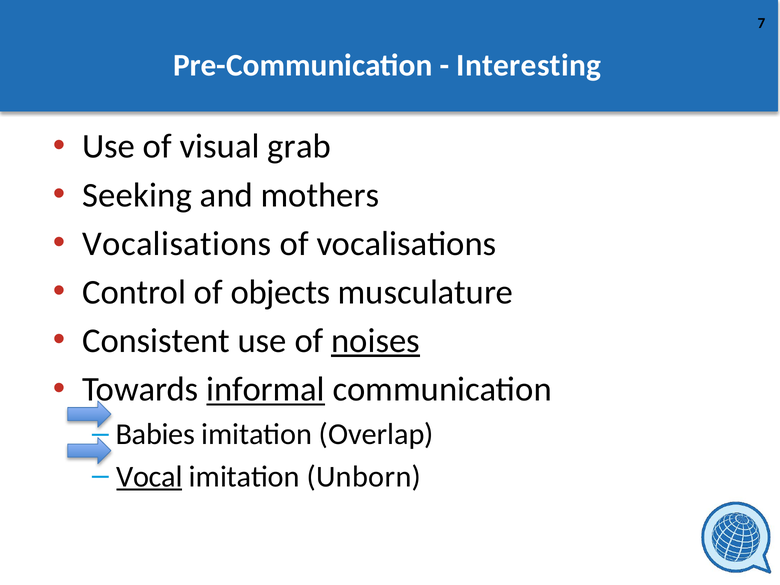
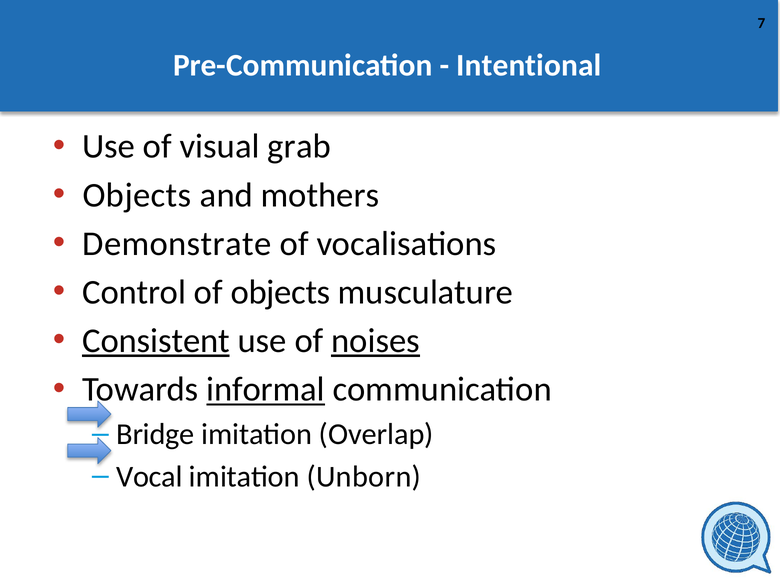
Interesting: Interesting -> Intentional
Seeking at (137, 195): Seeking -> Objects
Vocalisations at (177, 244): Vocalisations -> Demonstrate
Consistent underline: none -> present
Babies: Babies -> Bridge
Vocal underline: present -> none
